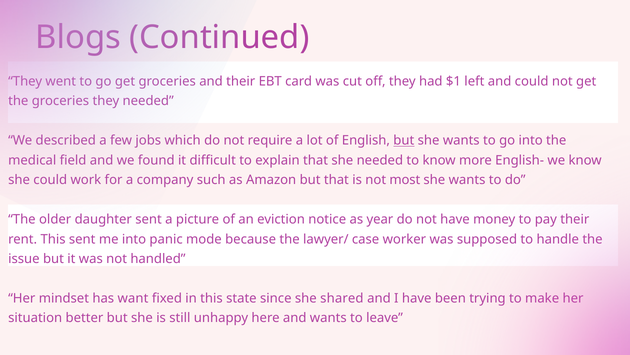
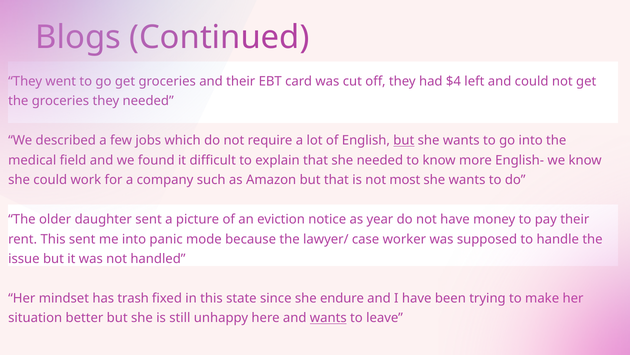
$1: $1 -> $4
want: want -> trash
shared: shared -> endure
wants at (328, 317) underline: none -> present
